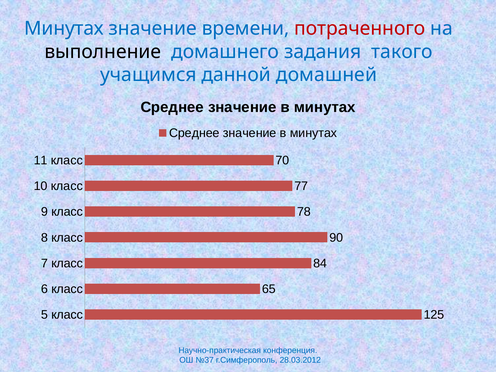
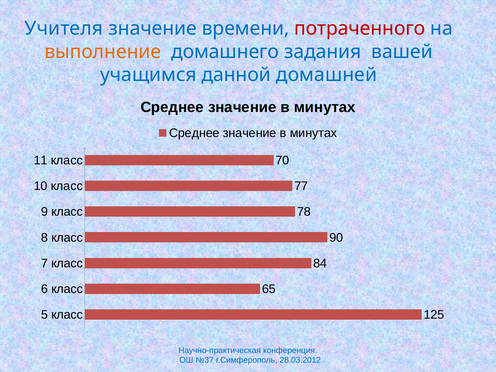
Минутах at (64, 29): Минутах -> Учителя
выполнение colour: black -> orange
такого: такого -> вашей
